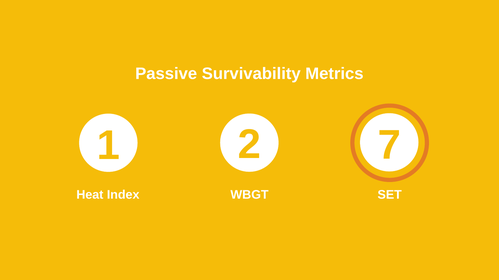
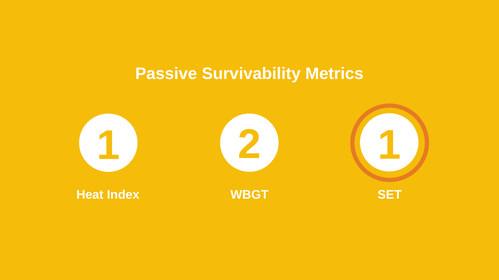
2 7: 7 -> 1
